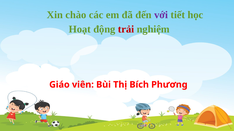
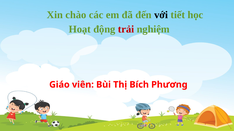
với colour: purple -> black
